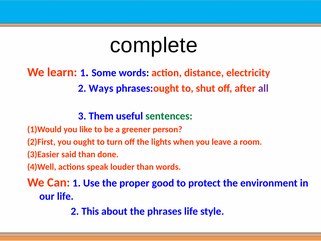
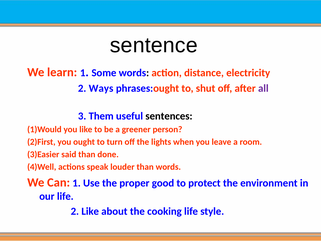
complete: complete -> sentence
sentences colour: green -> black
2 This: This -> Like
phrases: phrases -> cooking
